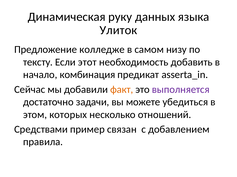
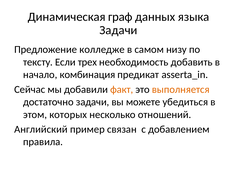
руку: руку -> граф
Улиток at (118, 30): Улиток -> Задачи
этот: этот -> трех
выполняется colour: purple -> orange
Средствами: Средствами -> Английский
